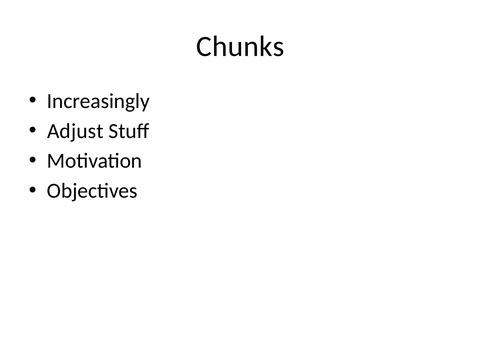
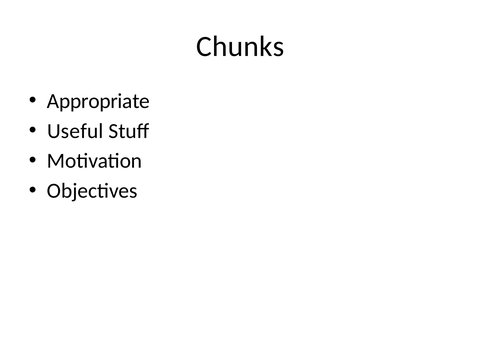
Increasingly: Increasingly -> Appropriate
Adjust: Adjust -> Useful
